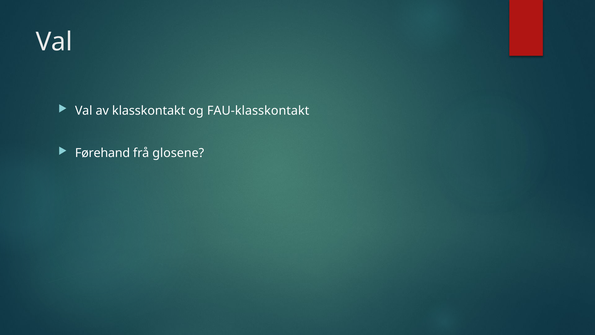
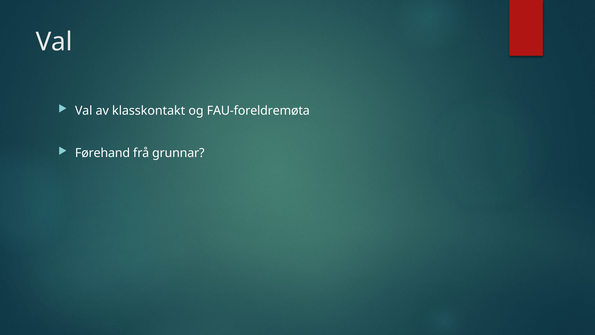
FAU-klasskontakt: FAU-klasskontakt -> FAU-foreldremøta
glosene: glosene -> grunnar
